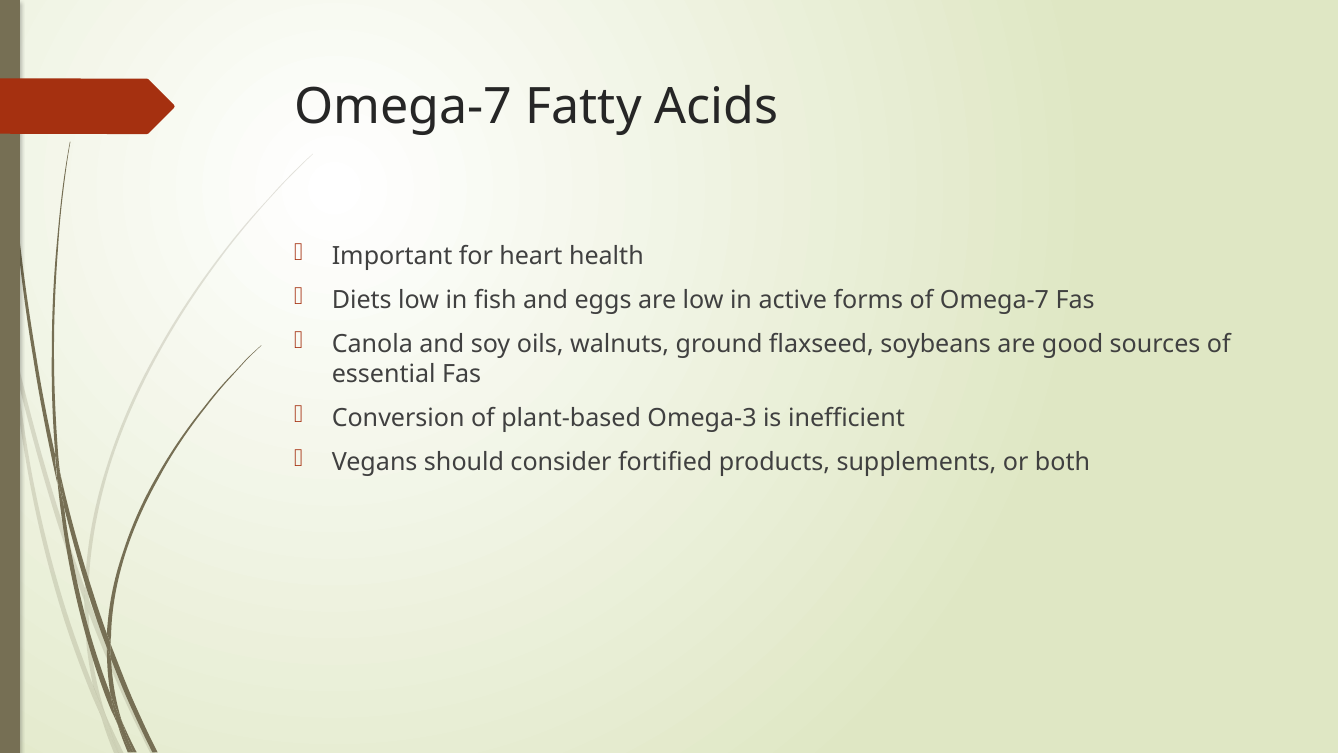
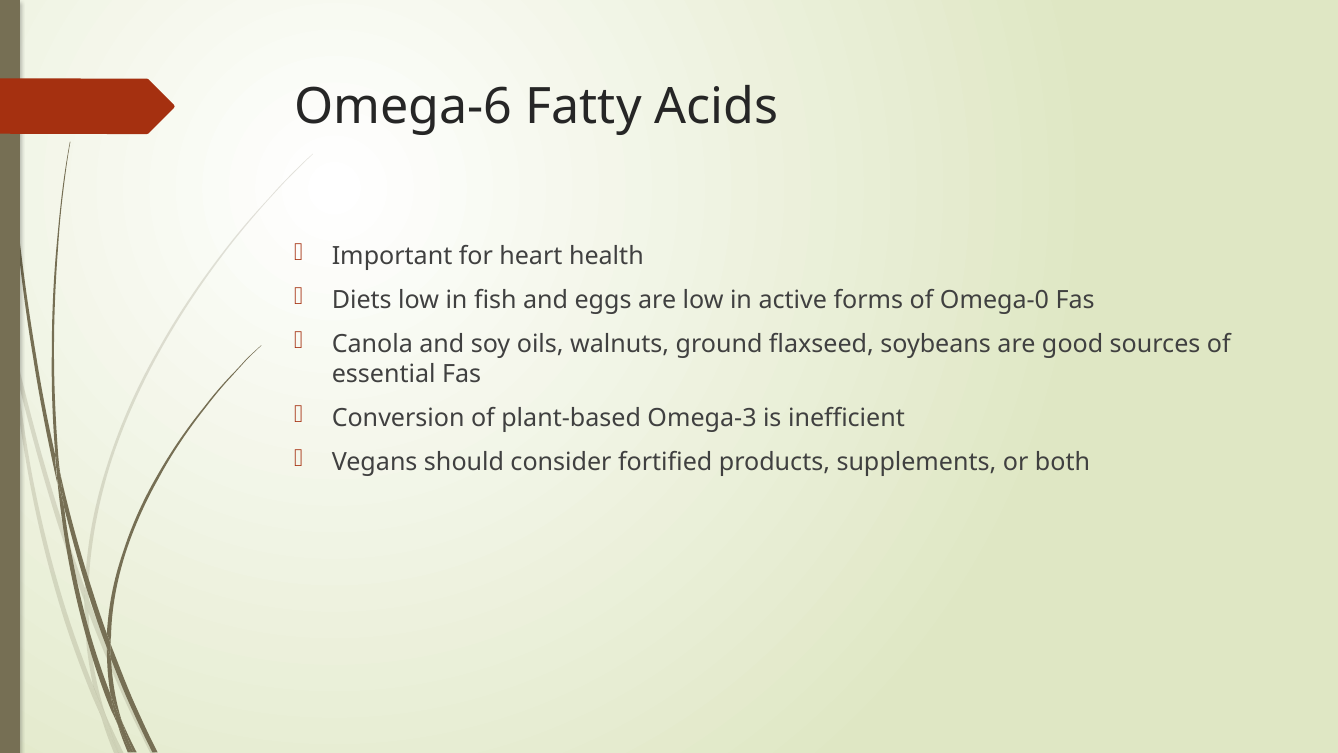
Omega-7 at (404, 107): Omega-7 -> Omega-6
of Omega-7: Omega-7 -> Omega-0
